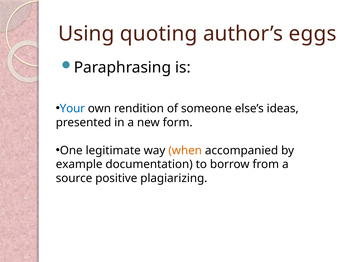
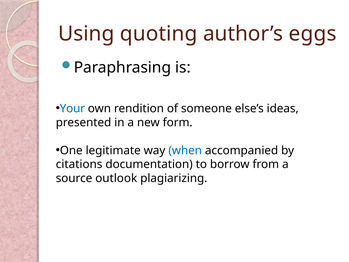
when colour: orange -> blue
example: example -> citations
positive: positive -> outlook
